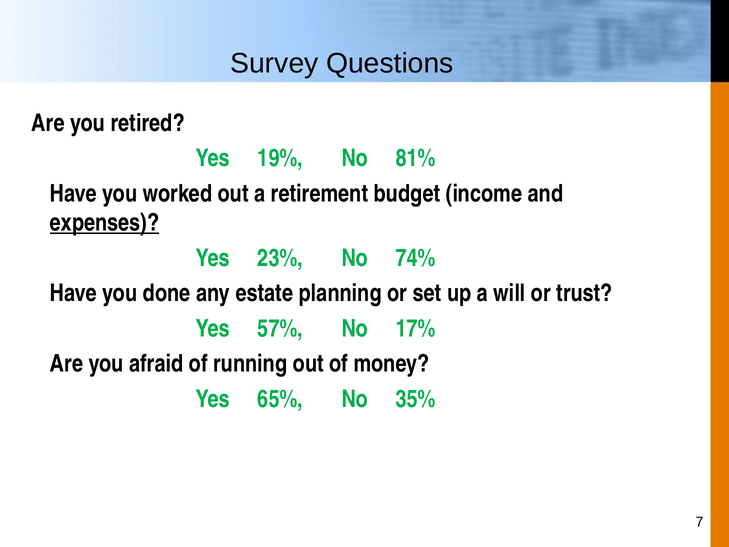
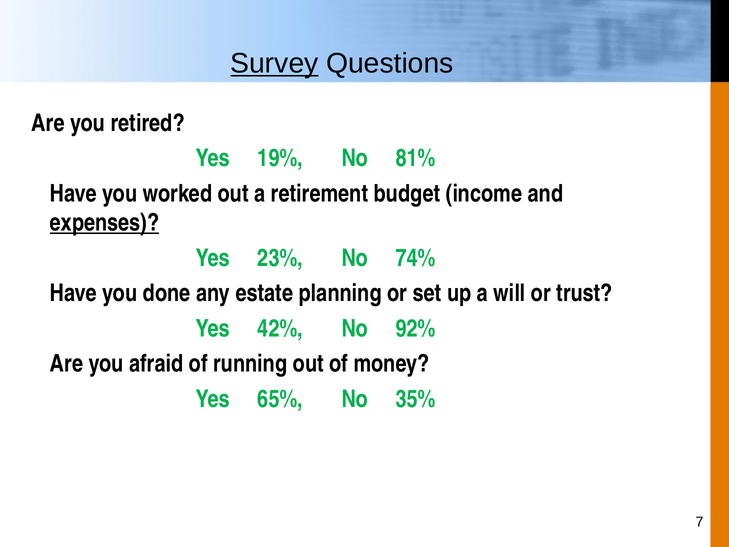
Survey underline: none -> present
57%: 57% -> 42%
17%: 17% -> 92%
